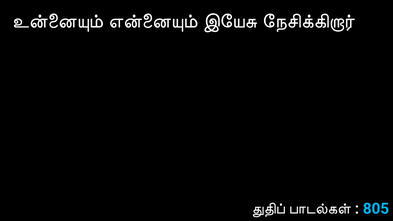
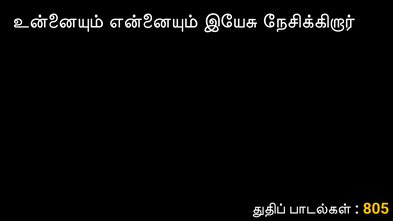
805 colour: light blue -> yellow
